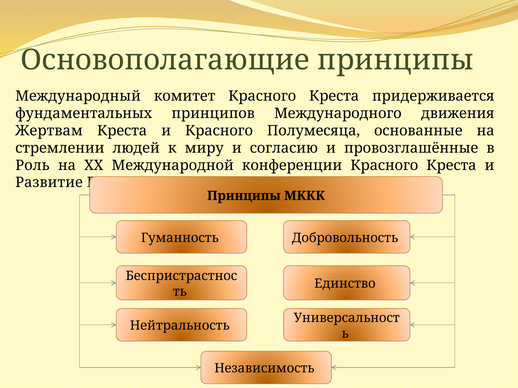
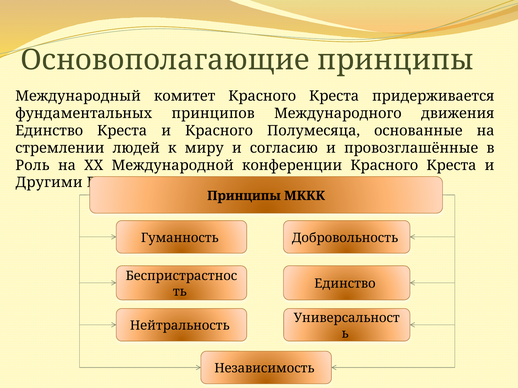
Жертвам at (49, 131): Жертвам -> Единство
Развитие: Развитие -> Другими
